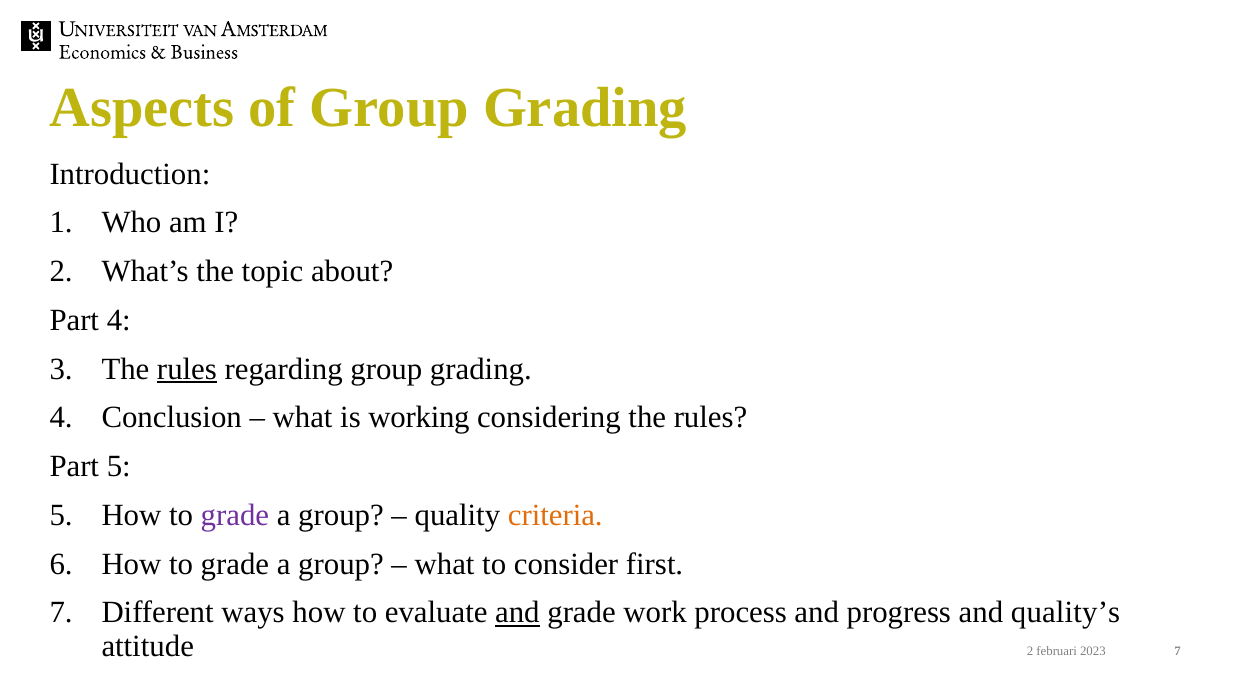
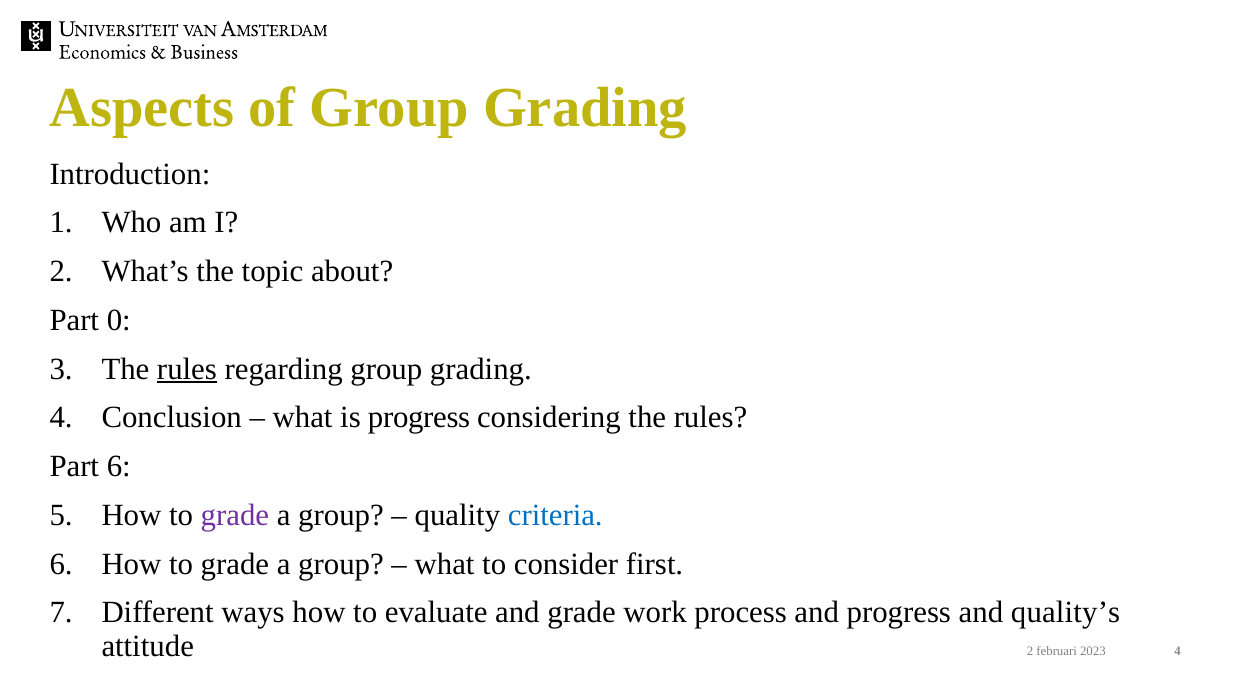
Part 4: 4 -> 0
is working: working -> progress
Part 5: 5 -> 6
criteria colour: orange -> blue
and at (517, 612) underline: present -> none
7 at (1177, 650): 7 -> 4
